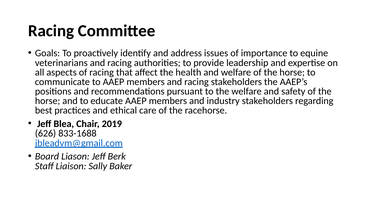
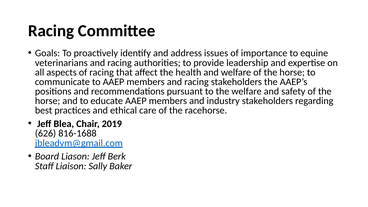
833-1688: 833-1688 -> 816-1688
